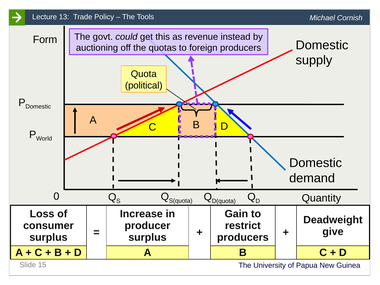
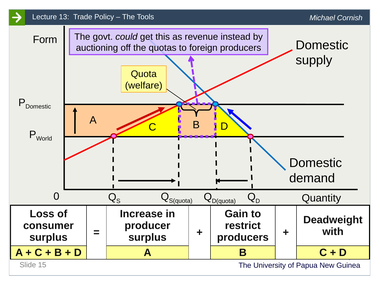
political: political -> welfare
give: give -> with
